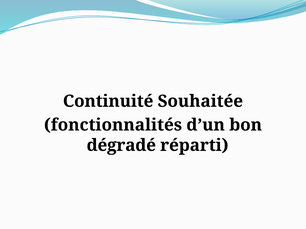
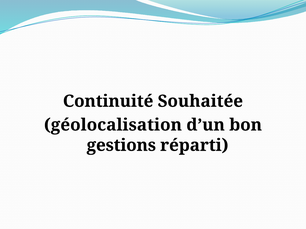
fonctionnalités: fonctionnalités -> géolocalisation
dégradé: dégradé -> gestions
